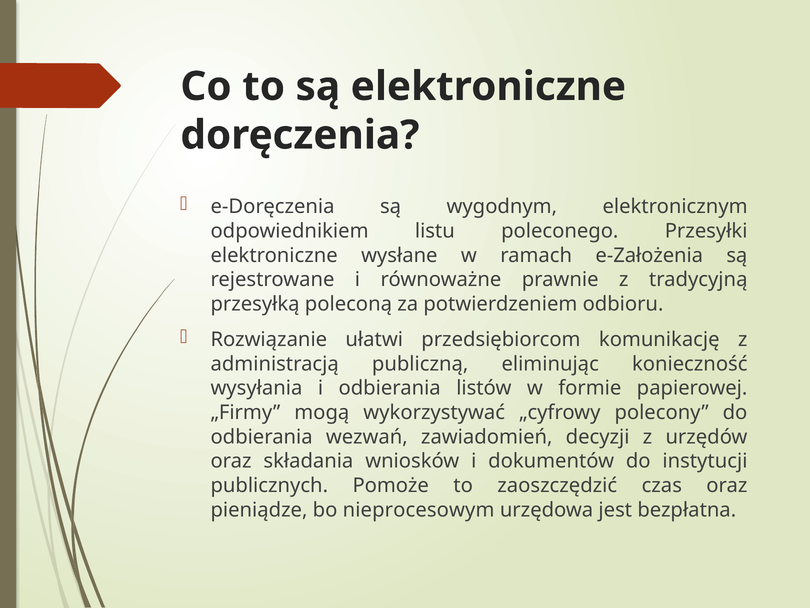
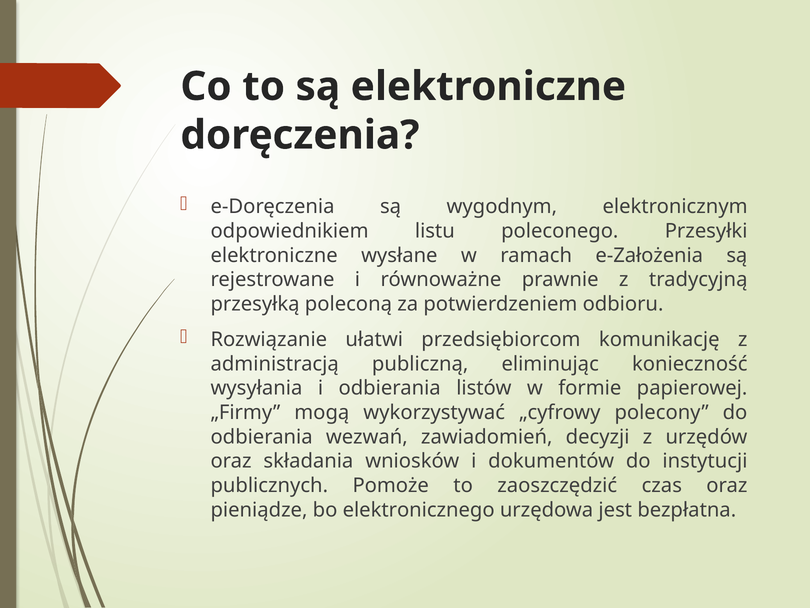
nieprocesowym: nieprocesowym -> elektronicznego
